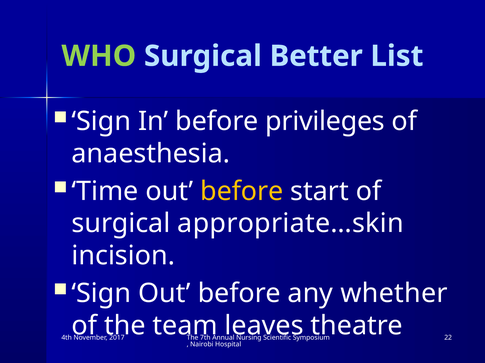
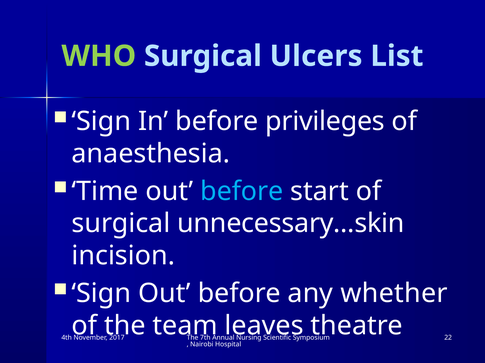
Better: Better -> Ulcers
before at (242, 192) colour: yellow -> light blue
appropriate…skin: appropriate…skin -> unnecessary…skin
